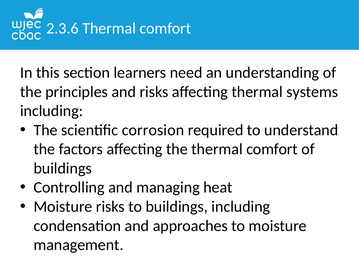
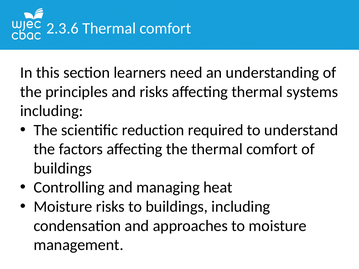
corrosion: corrosion -> reduction
